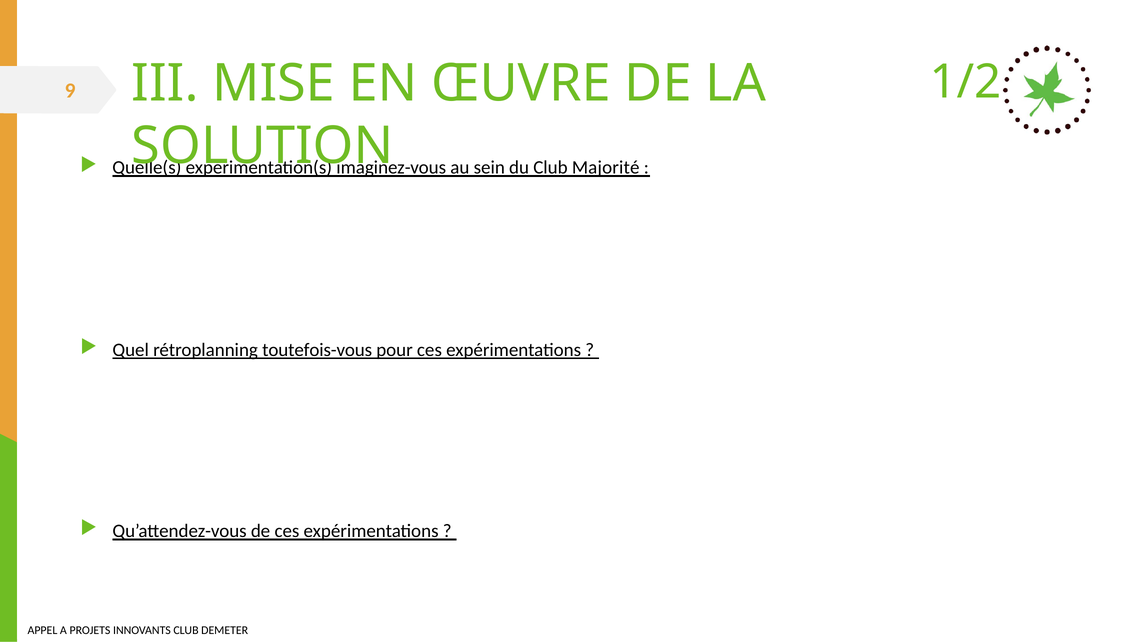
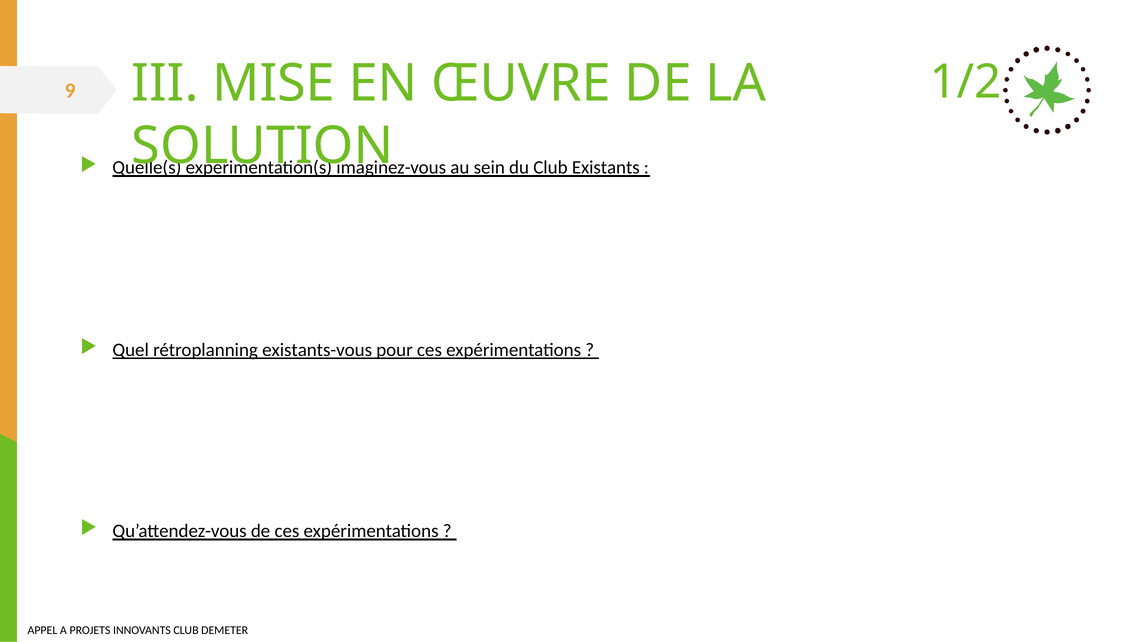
Majorité: Majorité -> Existants
toutefois-vous: toutefois-vous -> existants-vous
